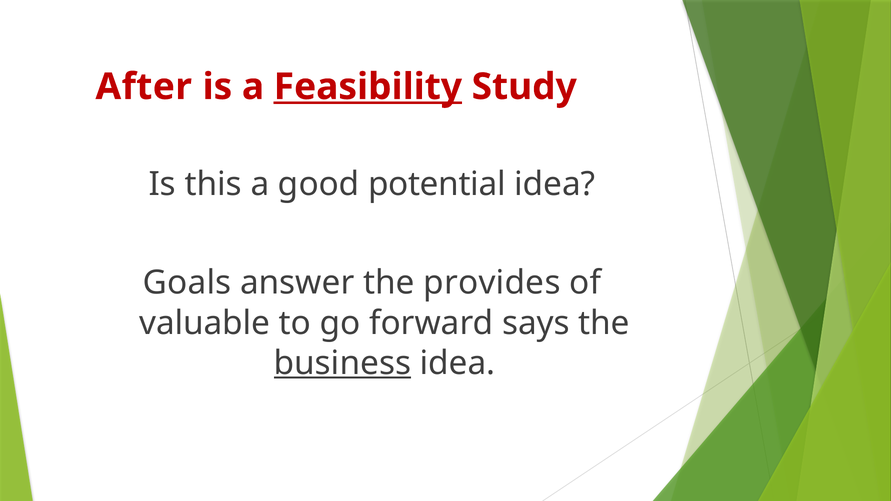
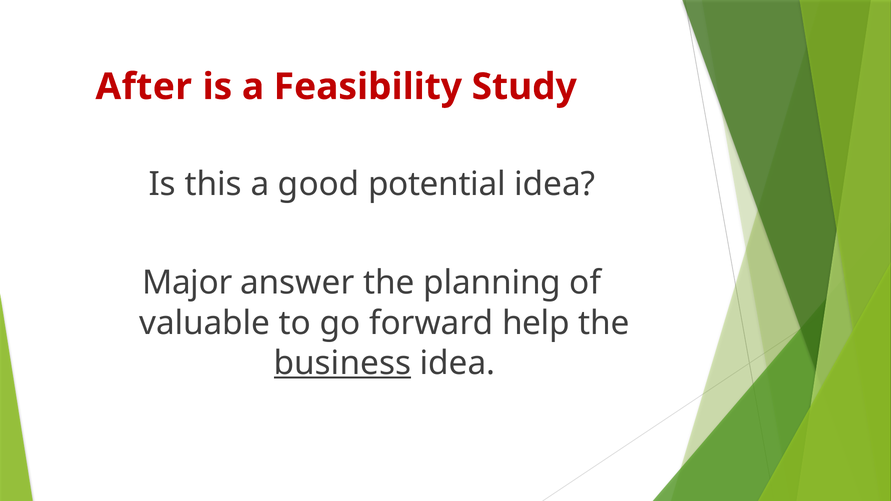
Feasibility underline: present -> none
Goals: Goals -> Major
provides: provides -> planning
says: says -> help
